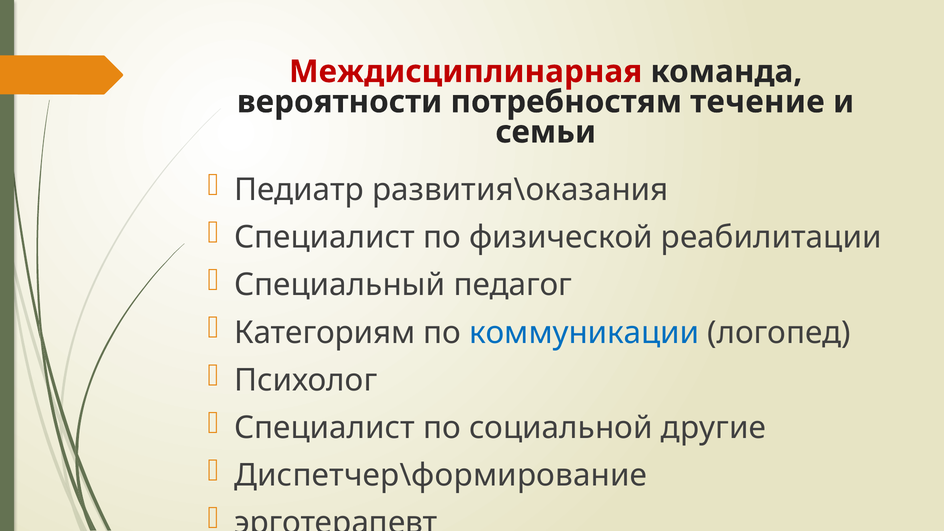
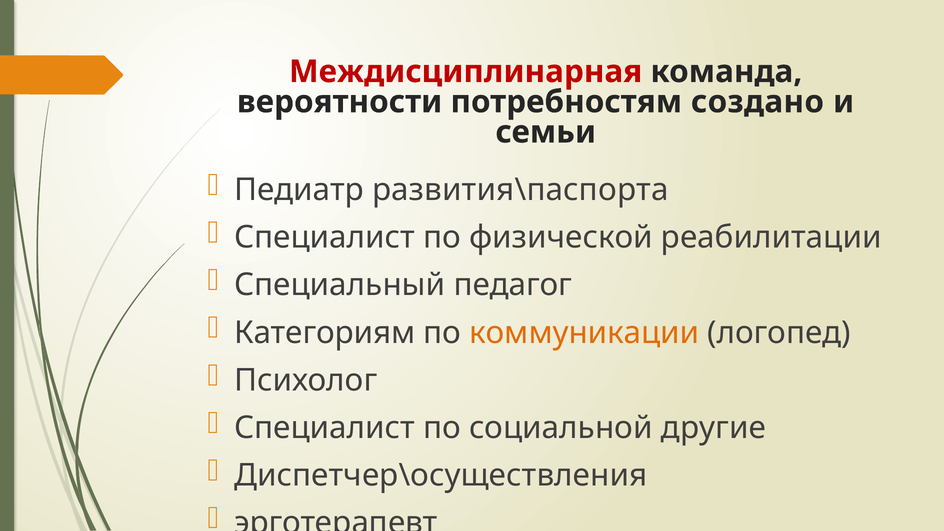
течение: течение -> создано
развития\оказания: развития\оказания -> развития\паспорта
коммуникации colour: blue -> orange
Диспетчер\формирование: Диспетчер\формирование -> Диспетчер\осуществления
